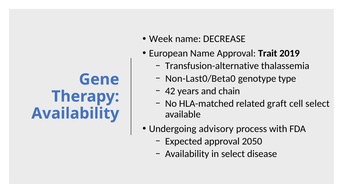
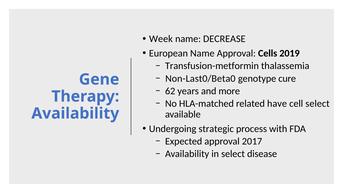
Trait: Trait -> Cells
Transfusion-alternative: Transfusion-alternative -> Transfusion-metformin
type: type -> cure
42: 42 -> 62
chain: chain -> more
graft: graft -> have
advisory: advisory -> strategic
2050: 2050 -> 2017
